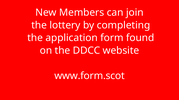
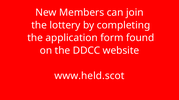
www.form.scot: www.form.scot -> www.held.scot
